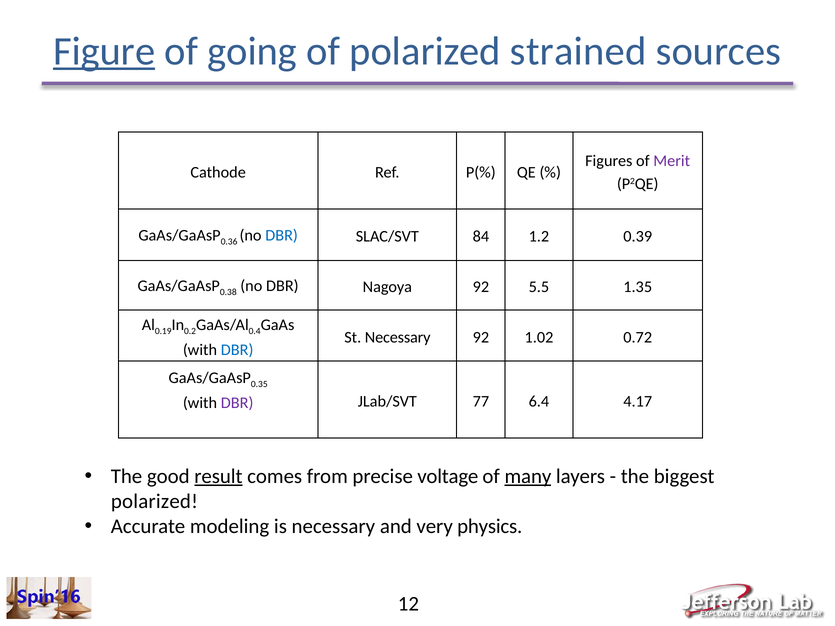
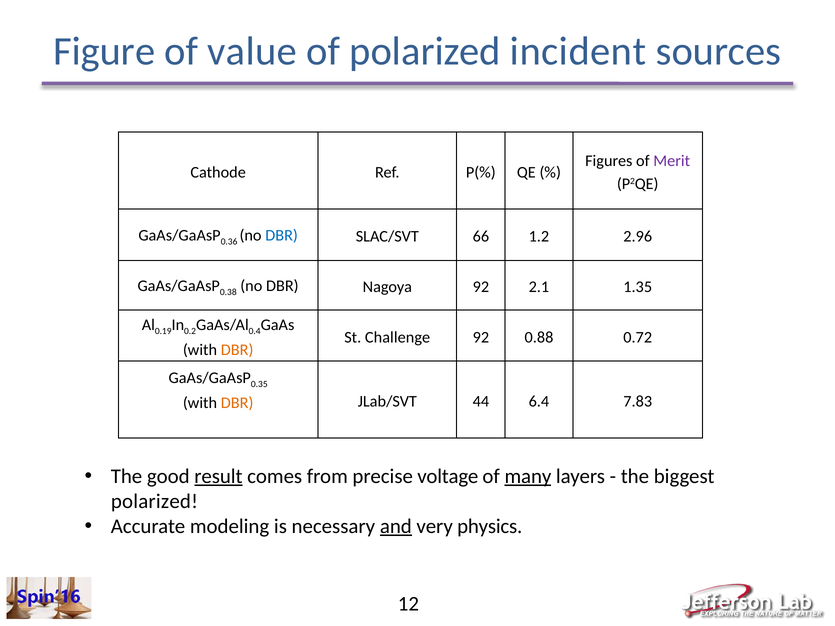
Figure underline: present -> none
going: going -> value
strained: strained -> incident
84: 84 -> 66
0.39: 0.39 -> 2.96
5.5: 5.5 -> 2.1
St Necessary: Necessary -> Challenge
1.02: 1.02 -> 0.88
DBR at (237, 350) colour: blue -> orange
DBR at (237, 403) colour: purple -> orange
77: 77 -> 44
4.17: 4.17 -> 7.83
and underline: none -> present
